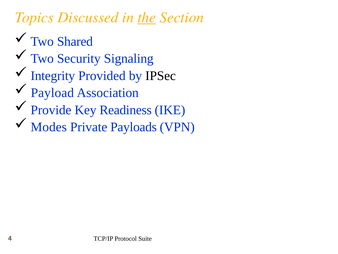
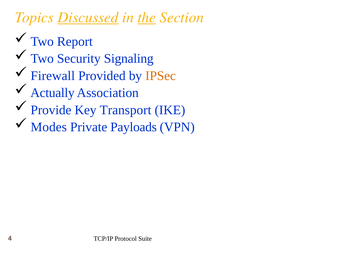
Discussed underline: none -> present
Shared: Shared -> Report
Integrity: Integrity -> Firewall
IPSec colour: black -> orange
Payload: Payload -> Actually
Readiness: Readiness -> Transport
